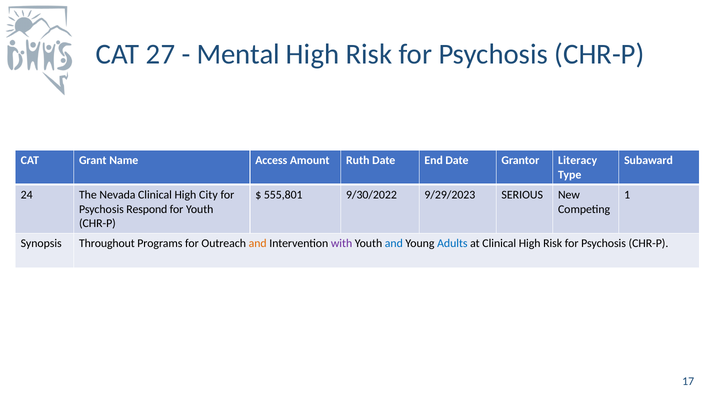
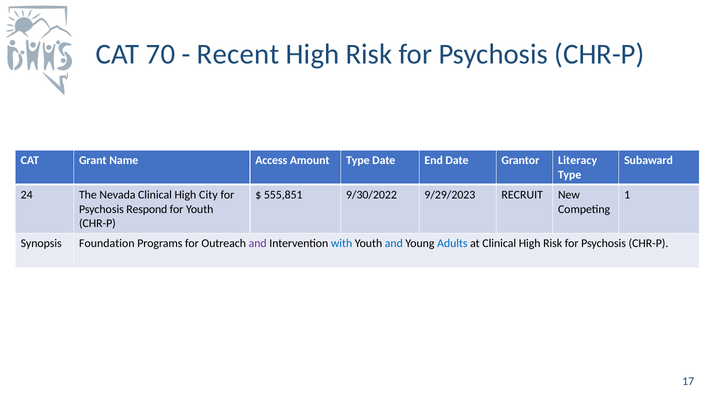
27: 27 -> 70
Mental: Mental -> Recent
Ruth at (358, 160): Ruth -> Type
555,801: 555,801 -> 555,851
SERIOUS: SERIOUS -> RECRUIT
Throughout: Throughout -> Foundation
and at (258, 243) colour: orange -> purple
with colour: purple -> blue
